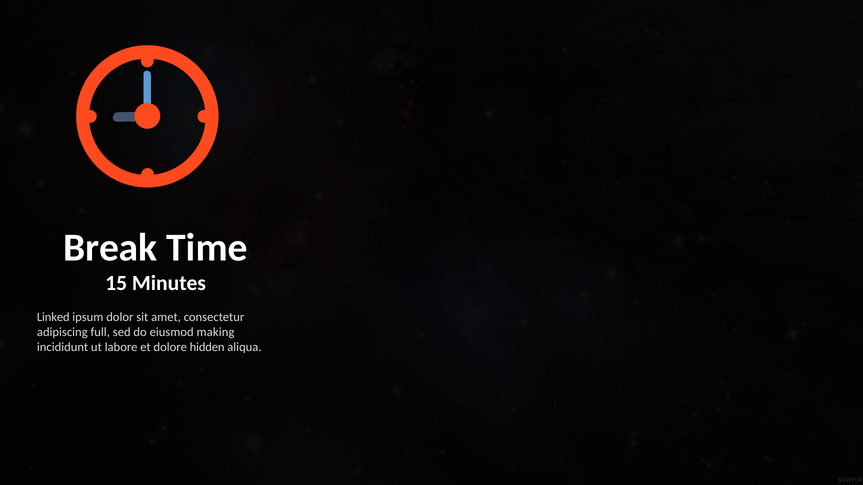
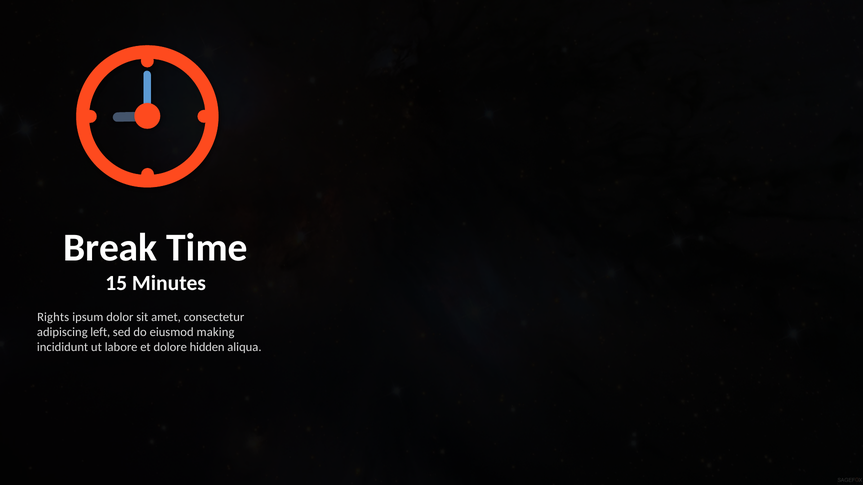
Linked: Linked -> Rights
full: full -> left
